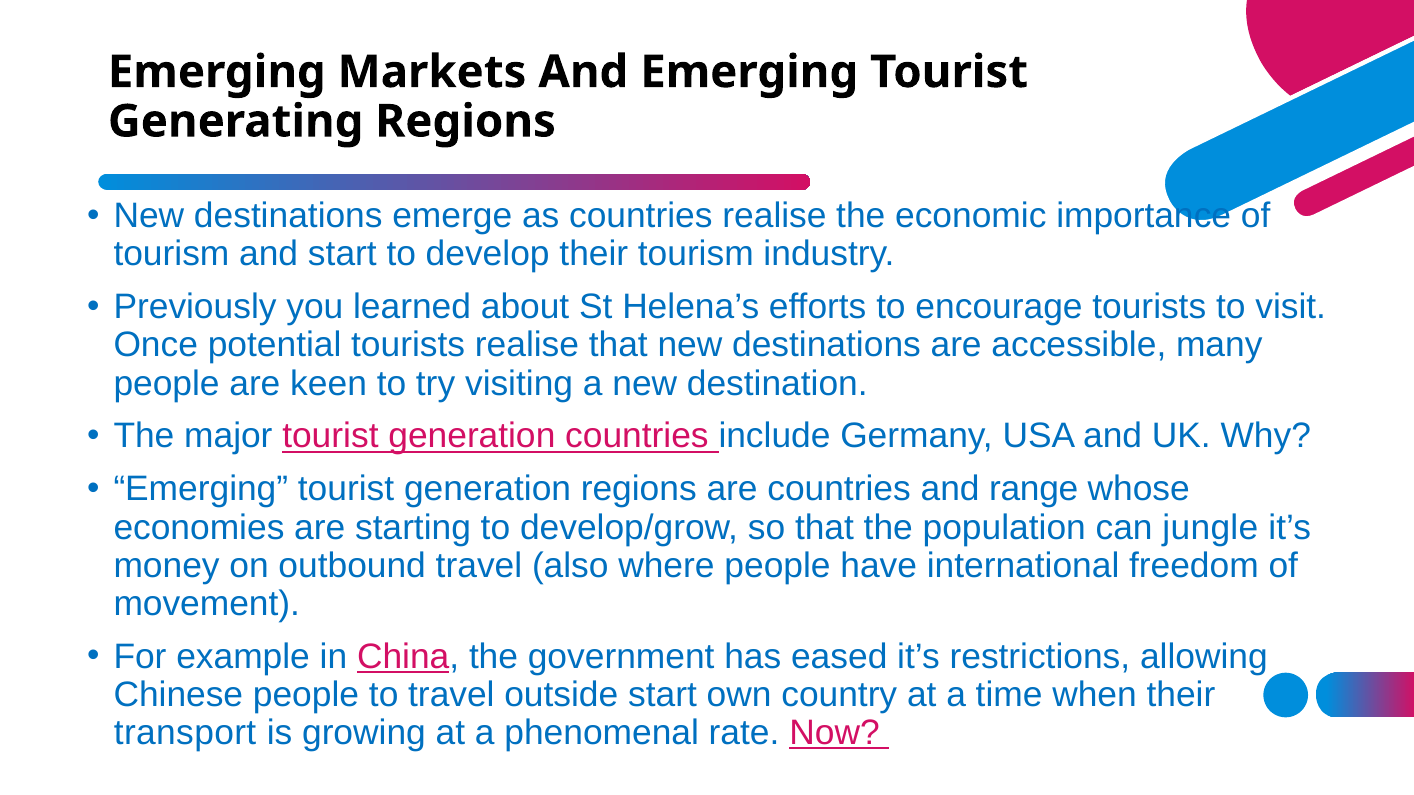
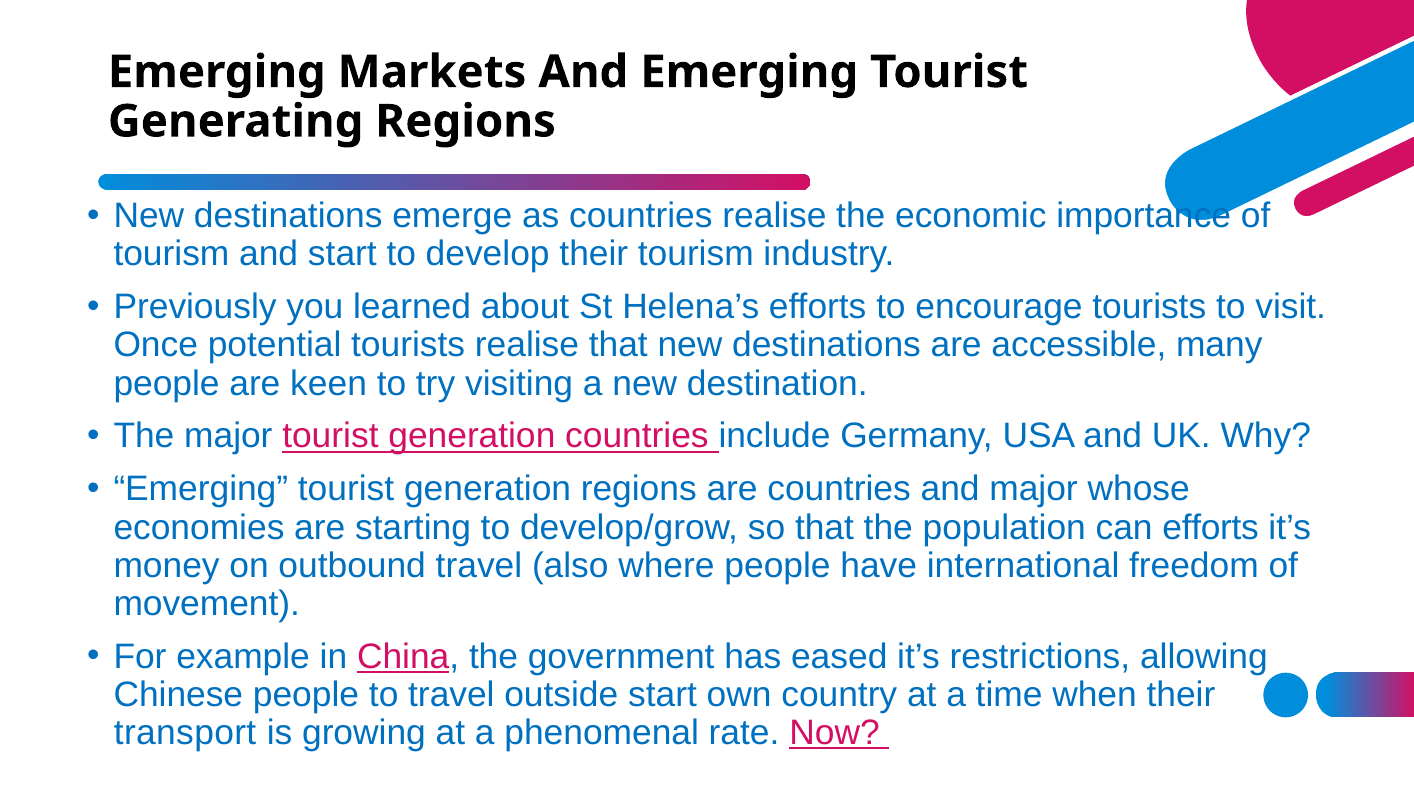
and range: range -> major
can jungle: jungle -> efforts
